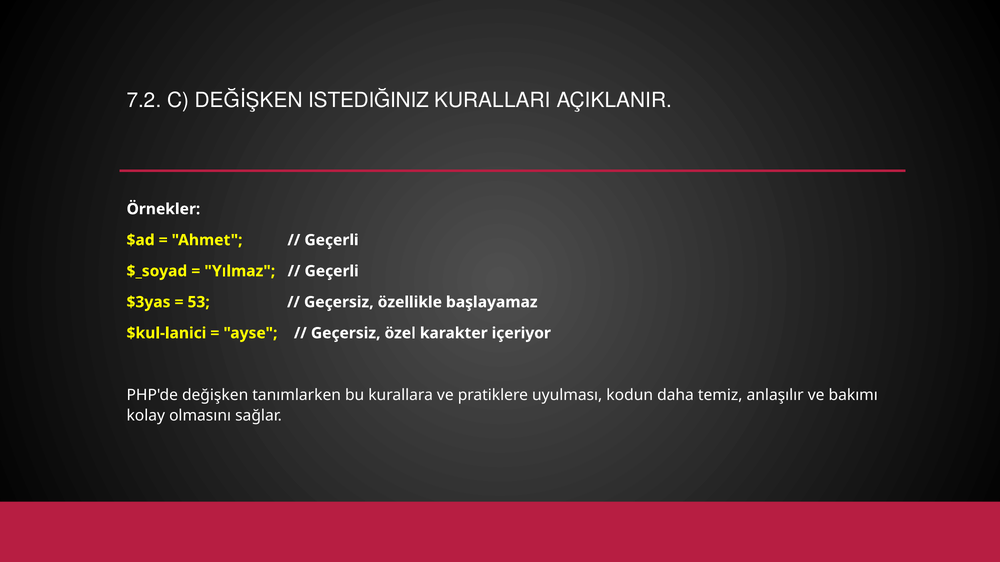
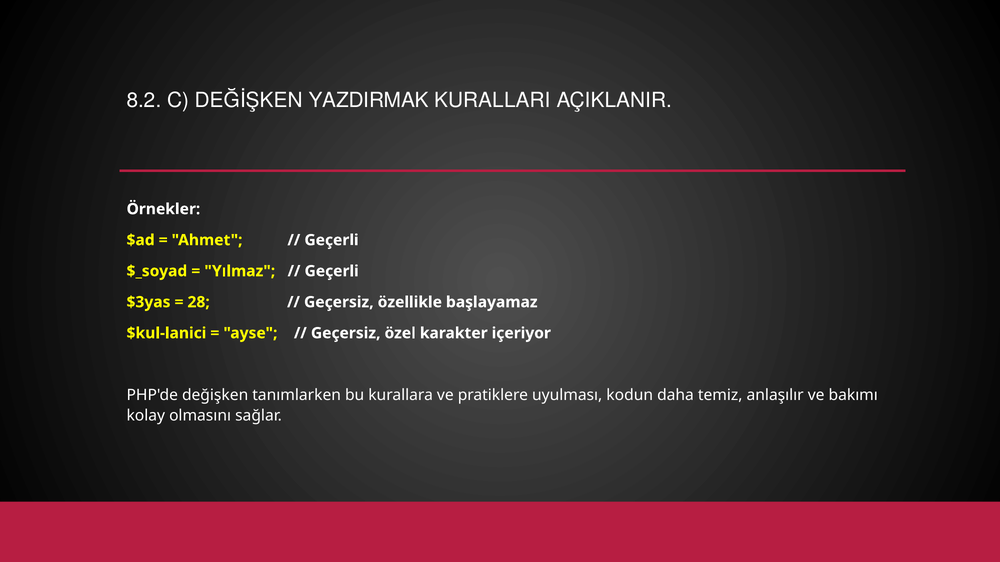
7.2: 7.2 -> 8.2
ISTEDIĞINIZ: ISTEDIĞINIZ -> YAZDIRMAK
53: 53 -> 28
